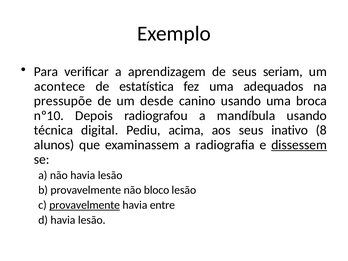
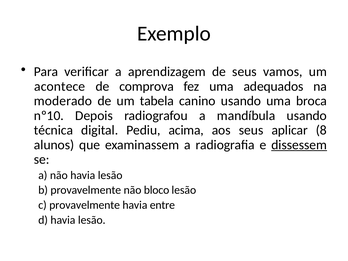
seriam: seriam -> vamos
estatística: estatística -> comprova
pressupõe: pressupõe -> moderado
desde: desde -> tabela
inativo: inativo -> aplicar
provavelmente at (85, 205) underline: present -> none
